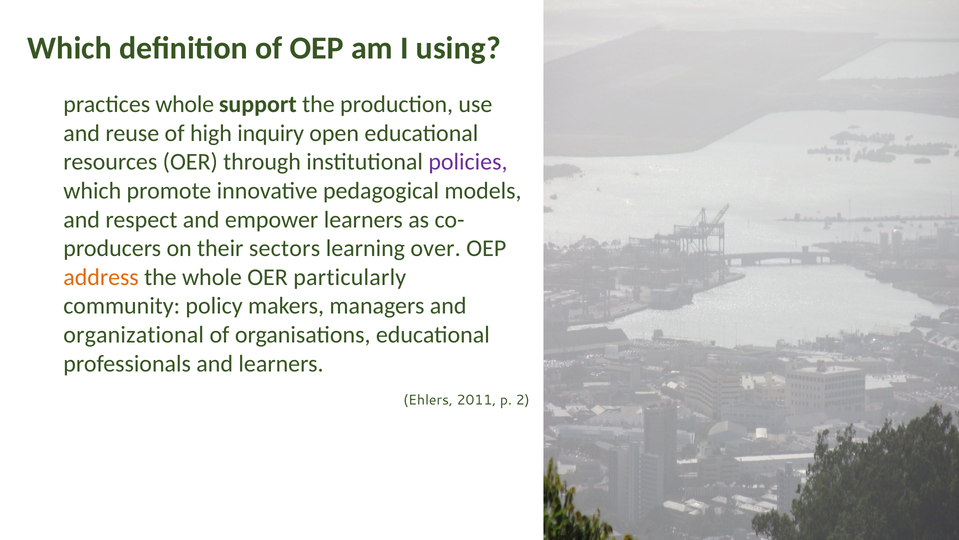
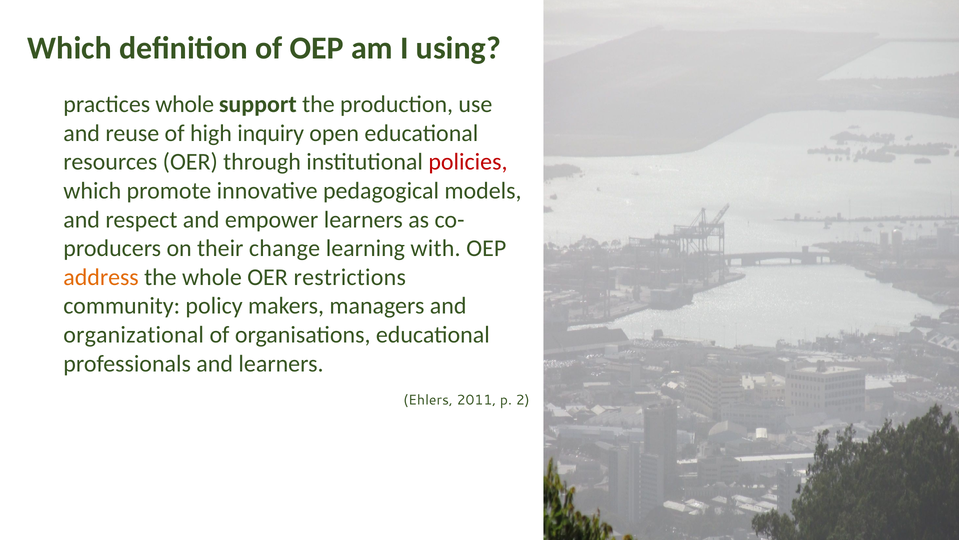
policies colour: purple -> red
sectors: sectors -> change
over: over -> with
particularly: particularly -> restrictions
